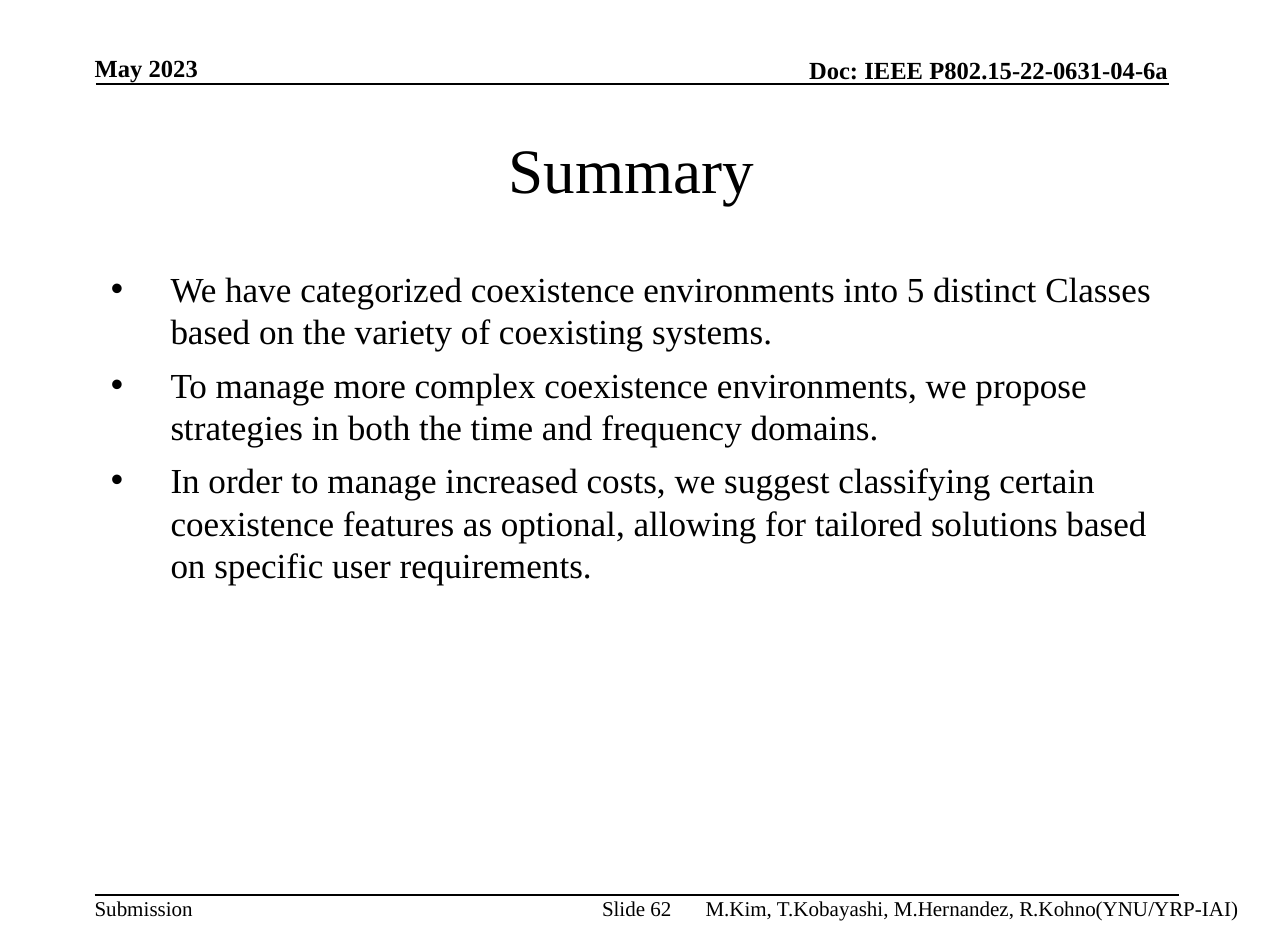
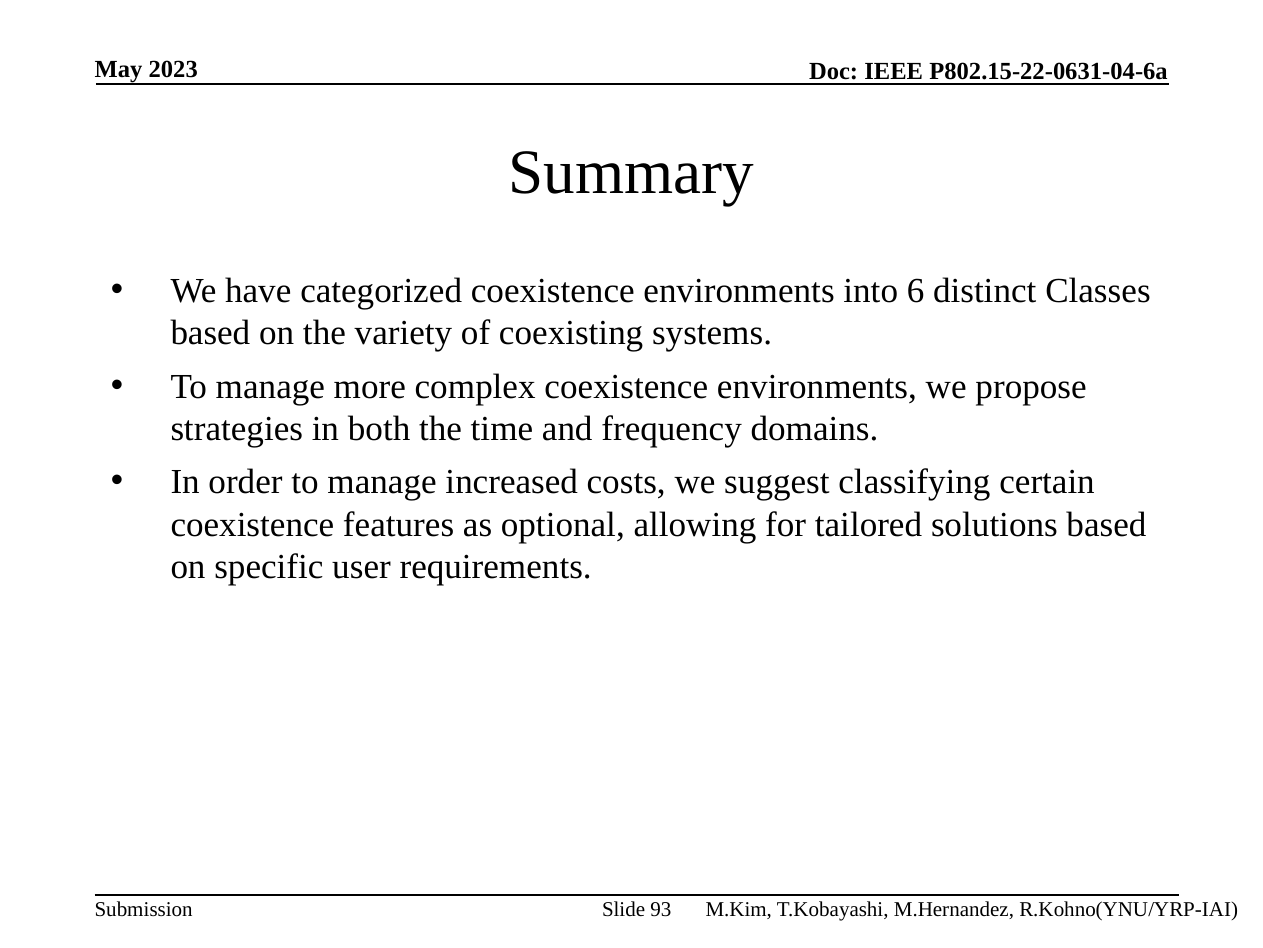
5: 5 -> 6
62: 62 -> 93
